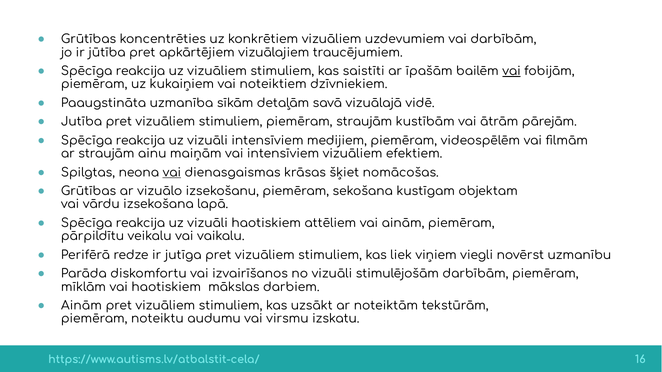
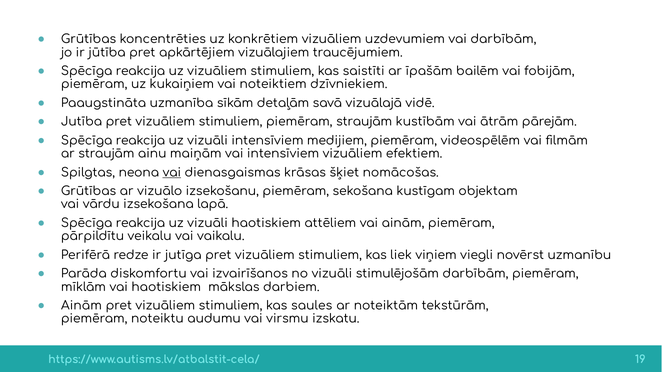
vai at (512, 71) underline: present -> none
uzsākt: uzsākt -> saules
16: 16 -> 19
